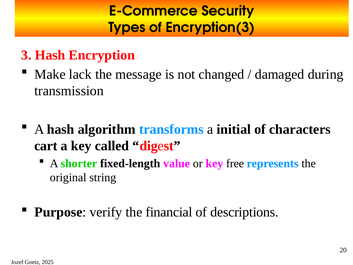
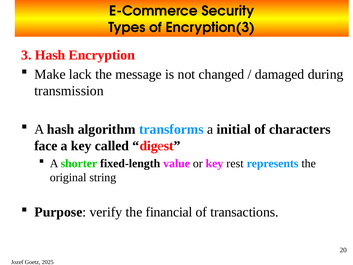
cart: cart -> face
free: free -> rest
descriptions: descriptions -> transactions
